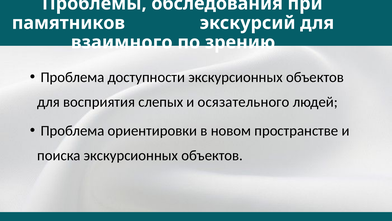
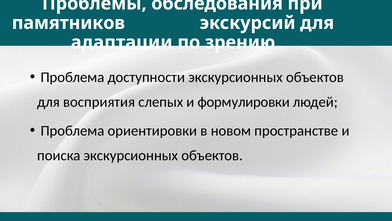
взаимного: взаимного -> адаптации
осязательного: осязательного -> формулировки
